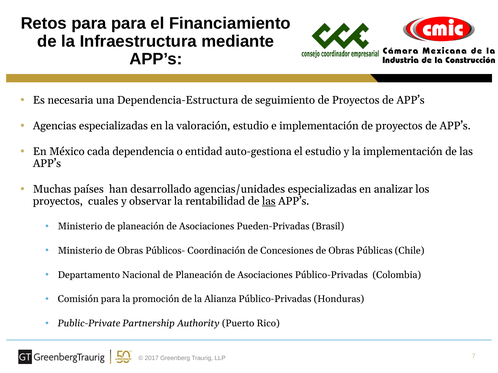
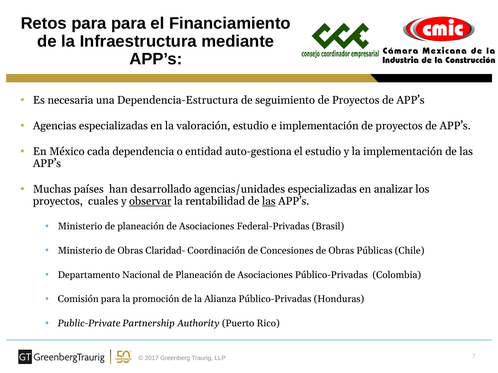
observar underline: none -> present
Pueden-Privadas: Pueden-Privadas -> Federal-Privadas
Públicos-: Públicos- -> Claridad-
